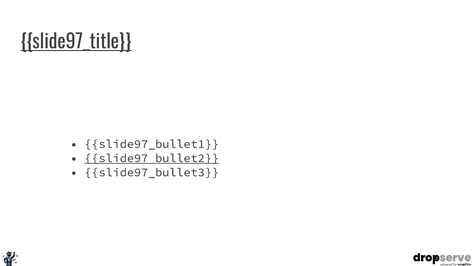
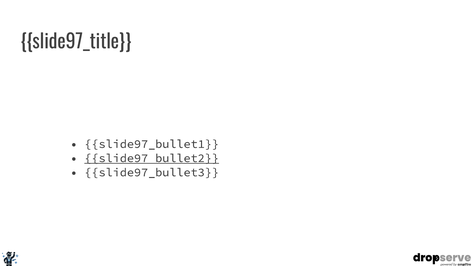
slide97_title underline: present -> none
